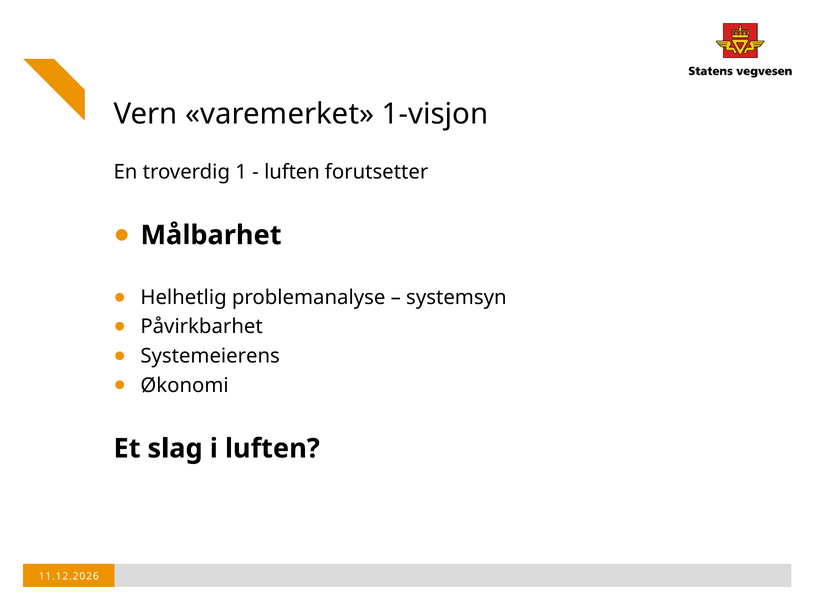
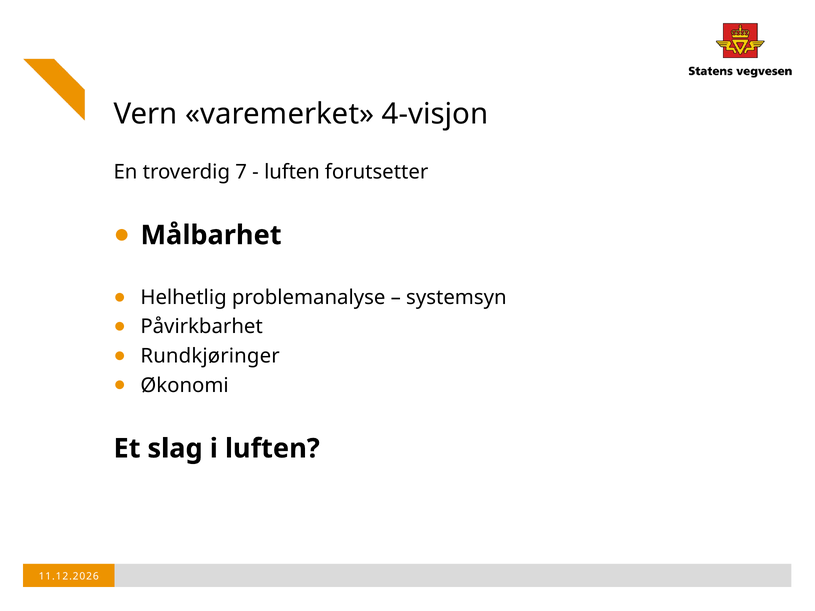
1-visjon: 1-visjon -> 4-visjon
1: 1 -> 7
Systemeierens: Systemeierens -> Rundkjøringer
